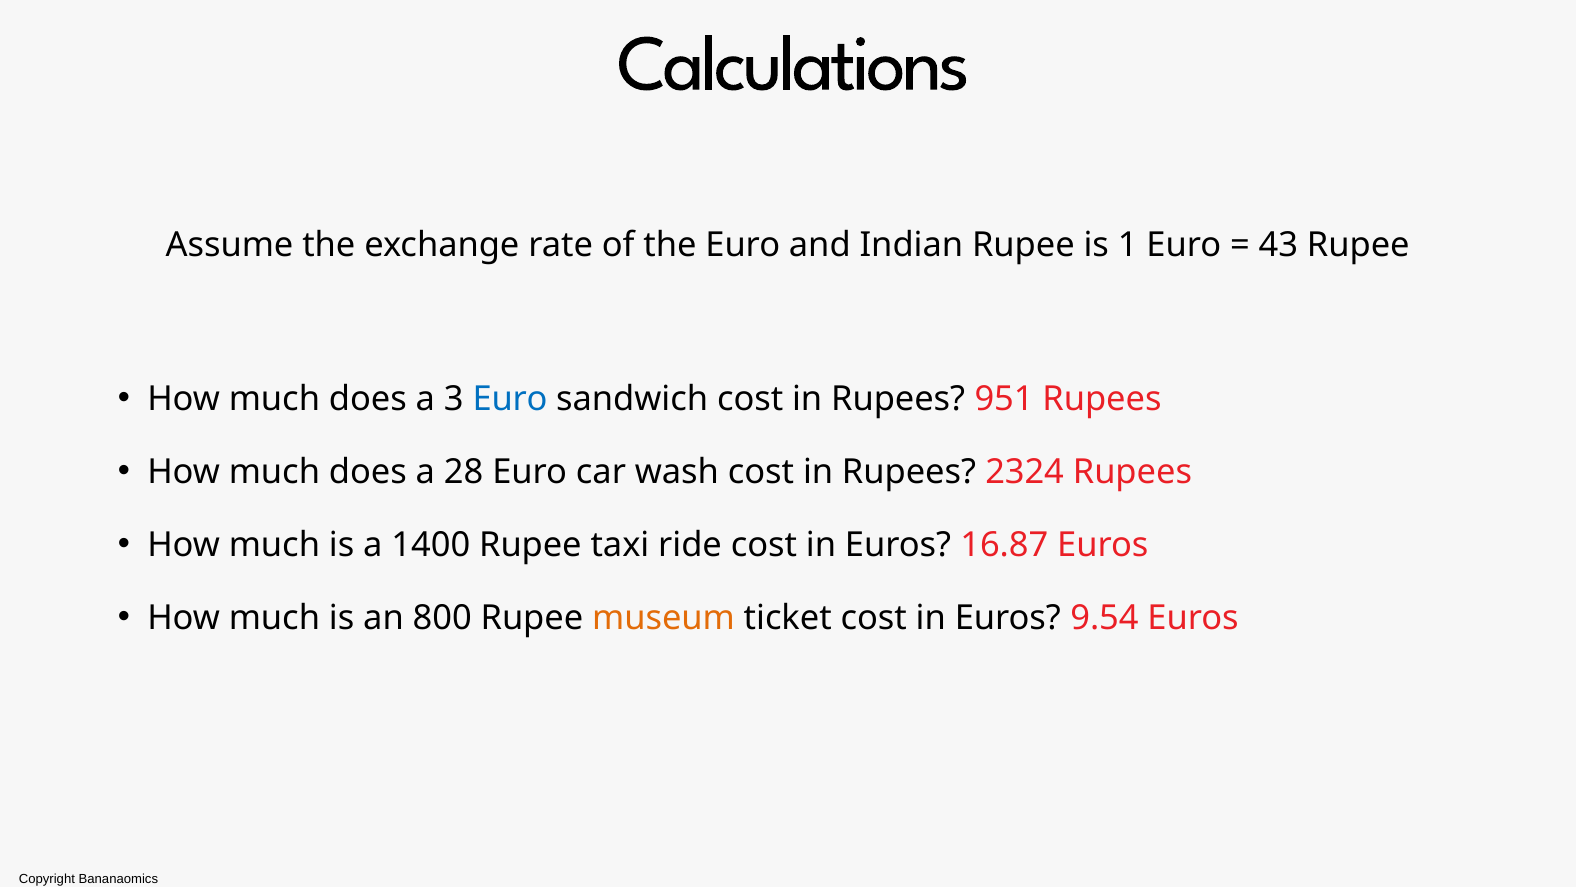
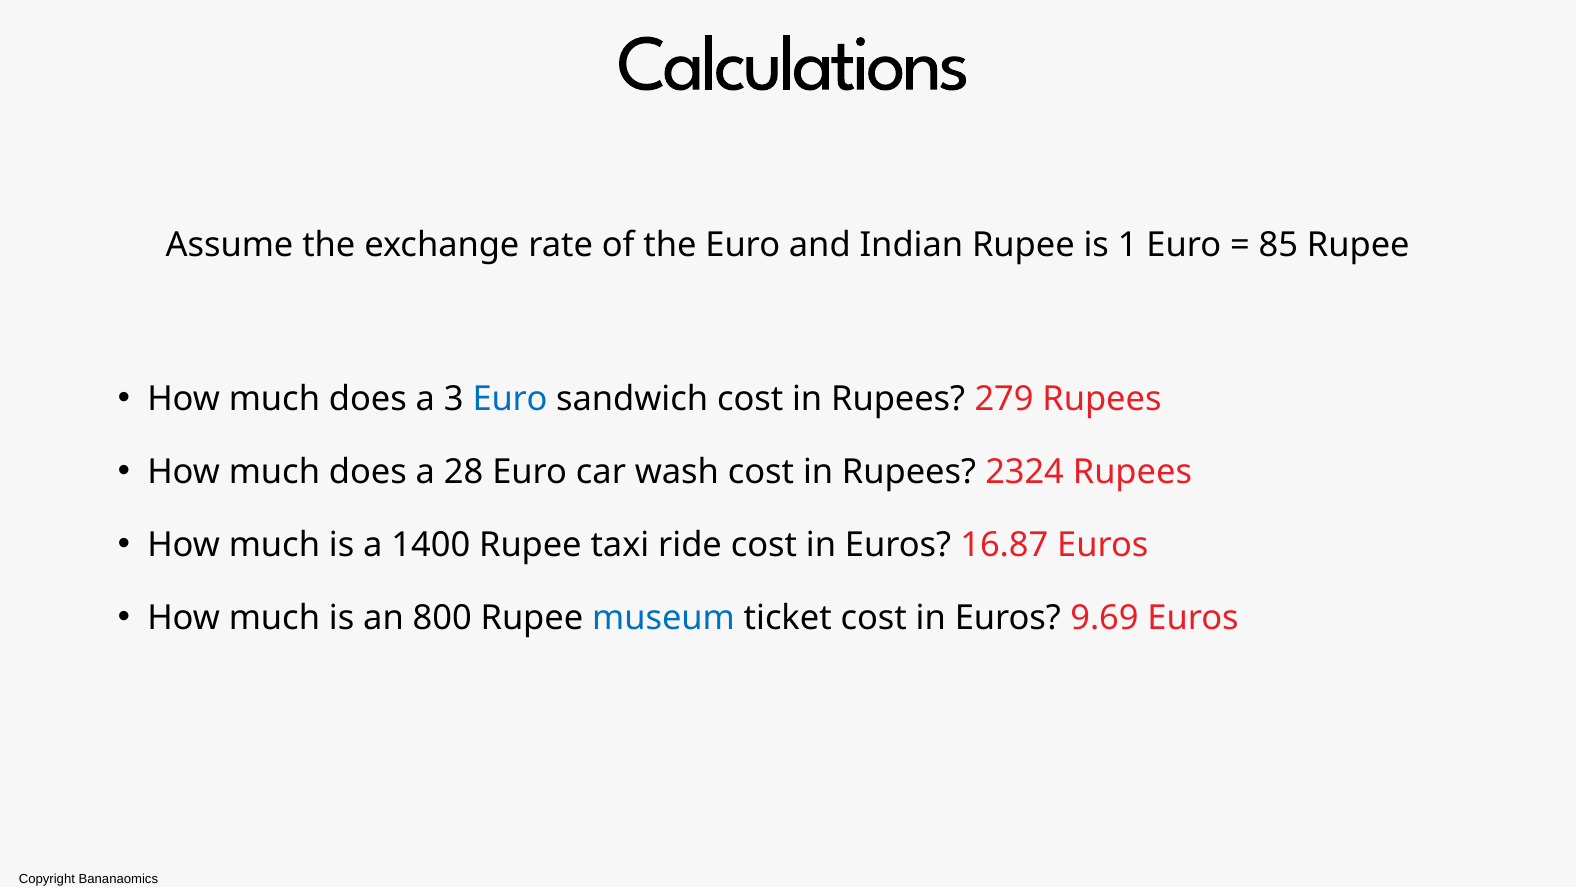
43: 43 -> 85
951: 951 -> 279
museum colour: orange -> blue
9.54: 9.54 -> 9.69
